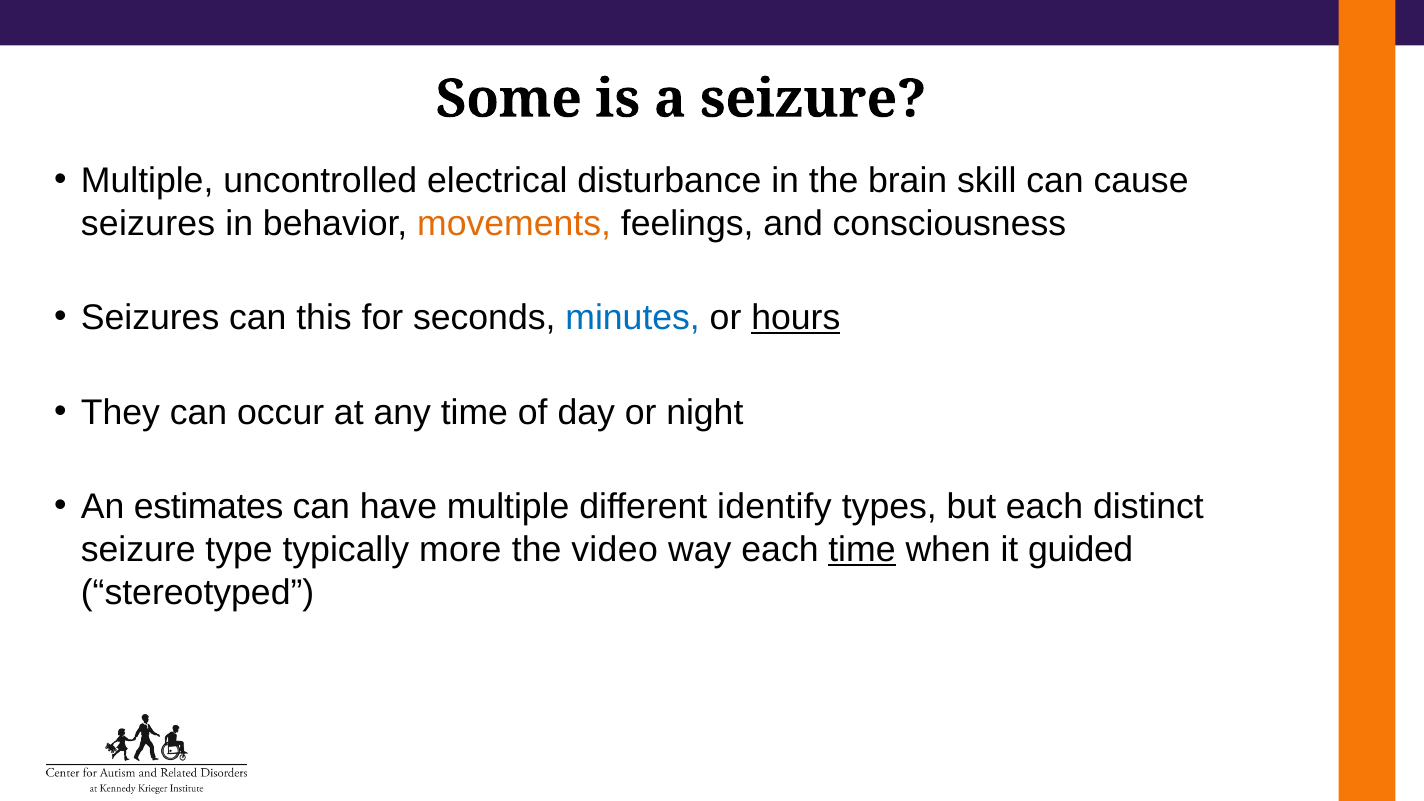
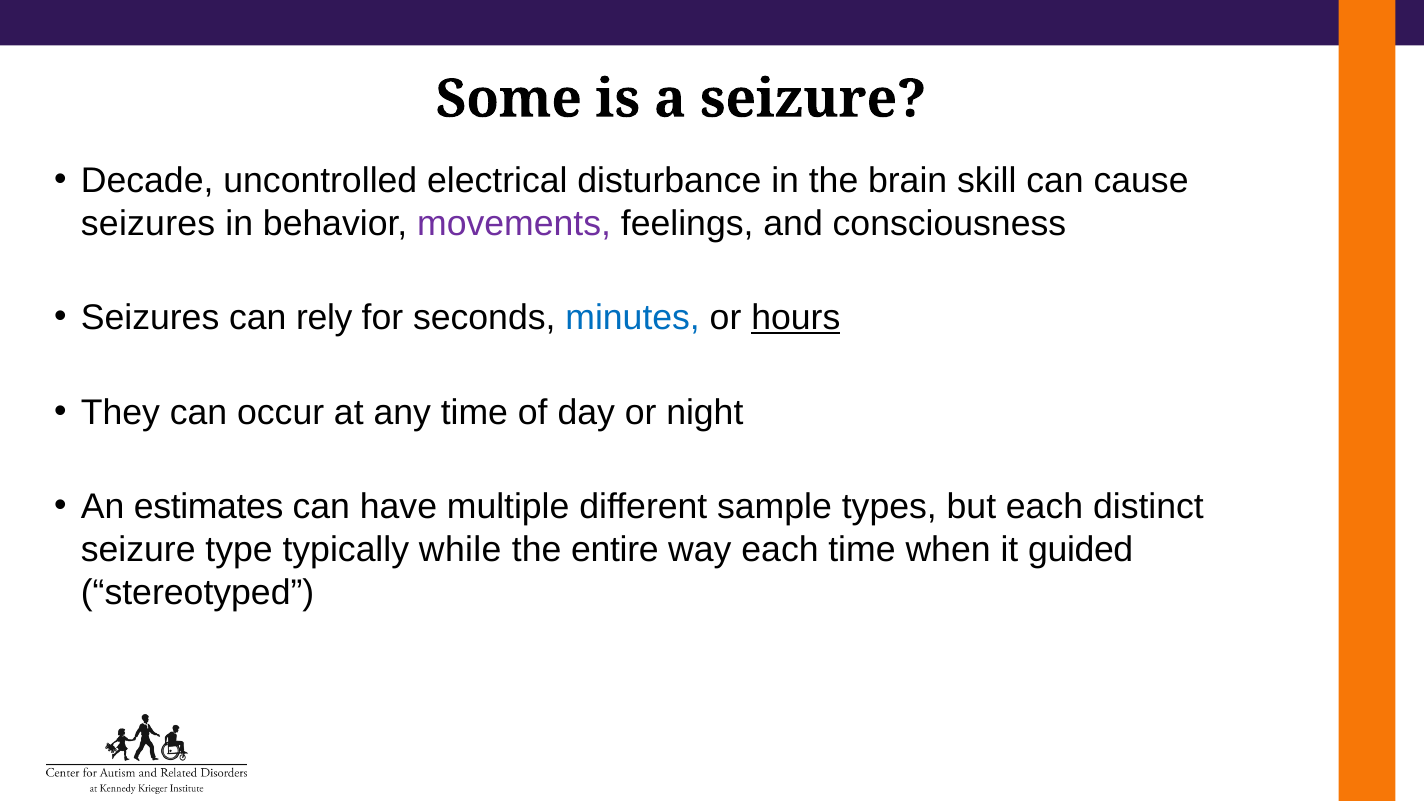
Multiple at (147, 181): Multiple -> Decade
movements colour: orange -> purple
this: this -> rely
identify: identify -> sample
more: more -> while
video: video -> entire
time at (862, 550) underline: present -> none
